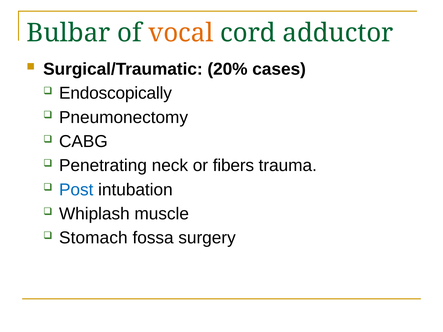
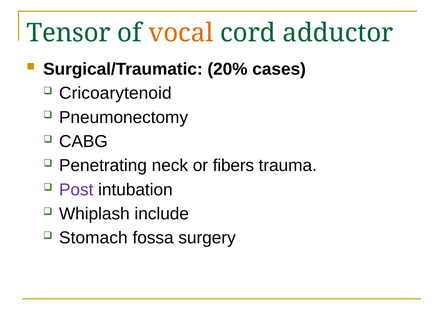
Bulbar: Bulbar -> Tensor
Endoscopically: Endoscopically -> Cricoarytenoid
Post colour: blue -> purple
muscle: muscle -> include
